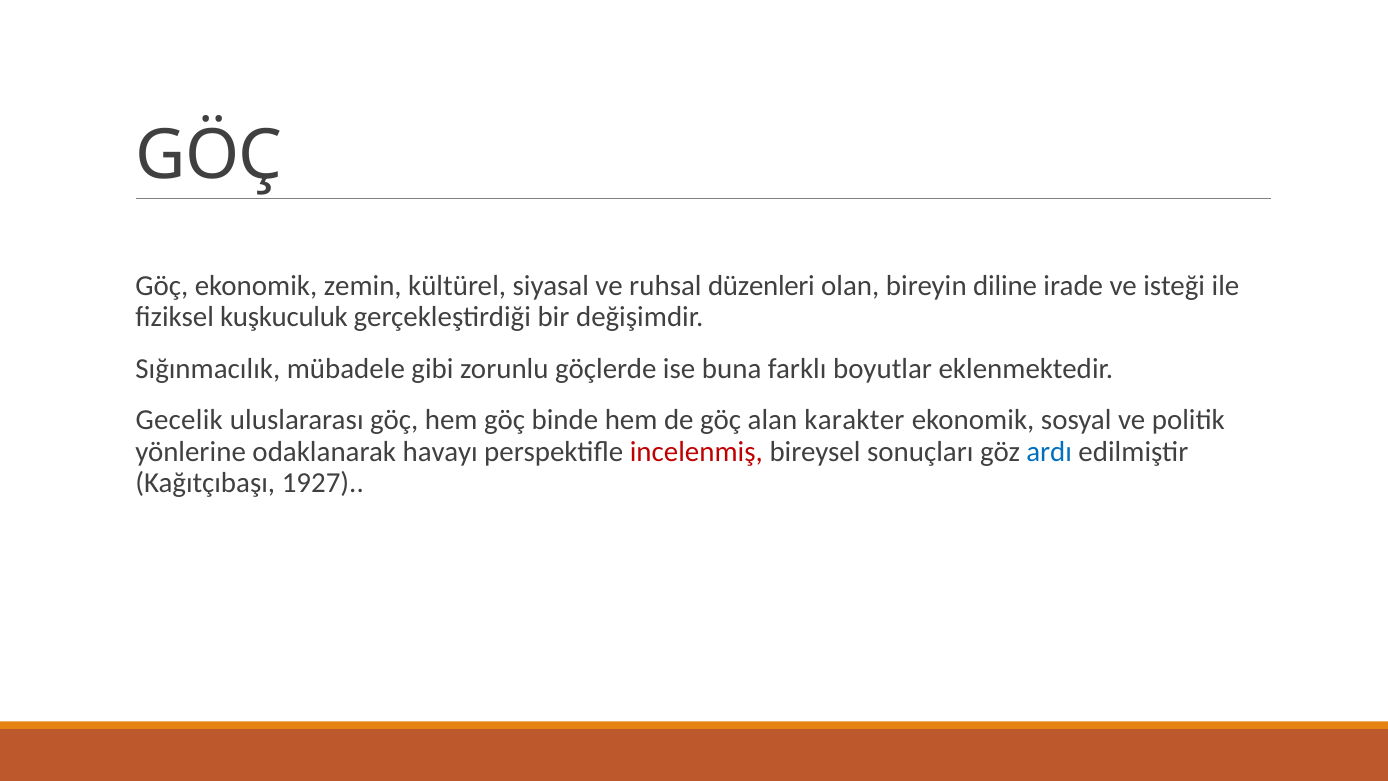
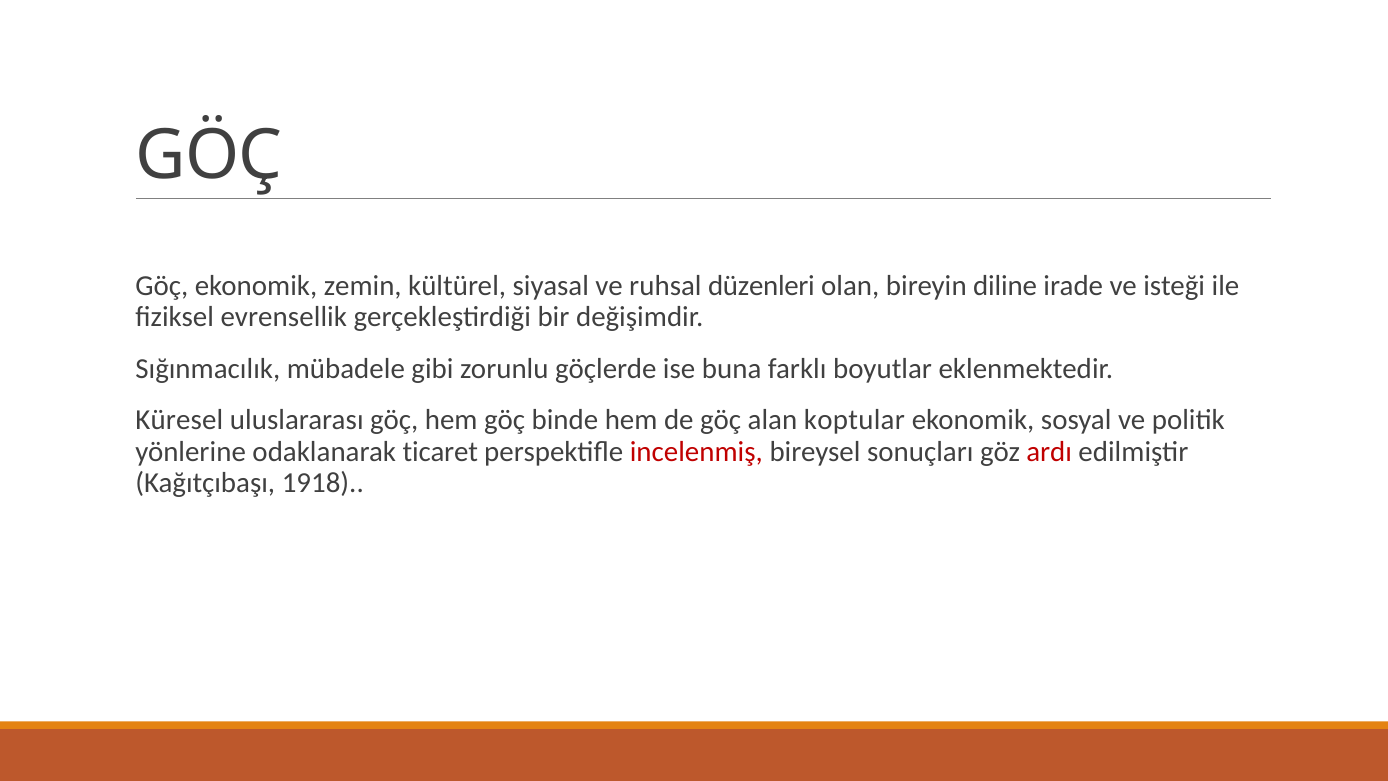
kuşkuculuk: kuşkuculuk -> evrensellik
Gecelik: Gecelik -> Küresel
karakter: karakter -> koptular
havayı: havayı -> ticaret
ardı colour: blue -> red
1927: 1927 -> 1918
